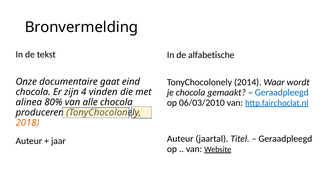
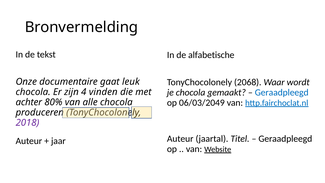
2014: 2014 -> 2068
eind: eind -> leuk
06/03/2010: 06/03/2010 -> 06/03/2049
alinea: alinea -> achter
2018 colour: orange -> purple
